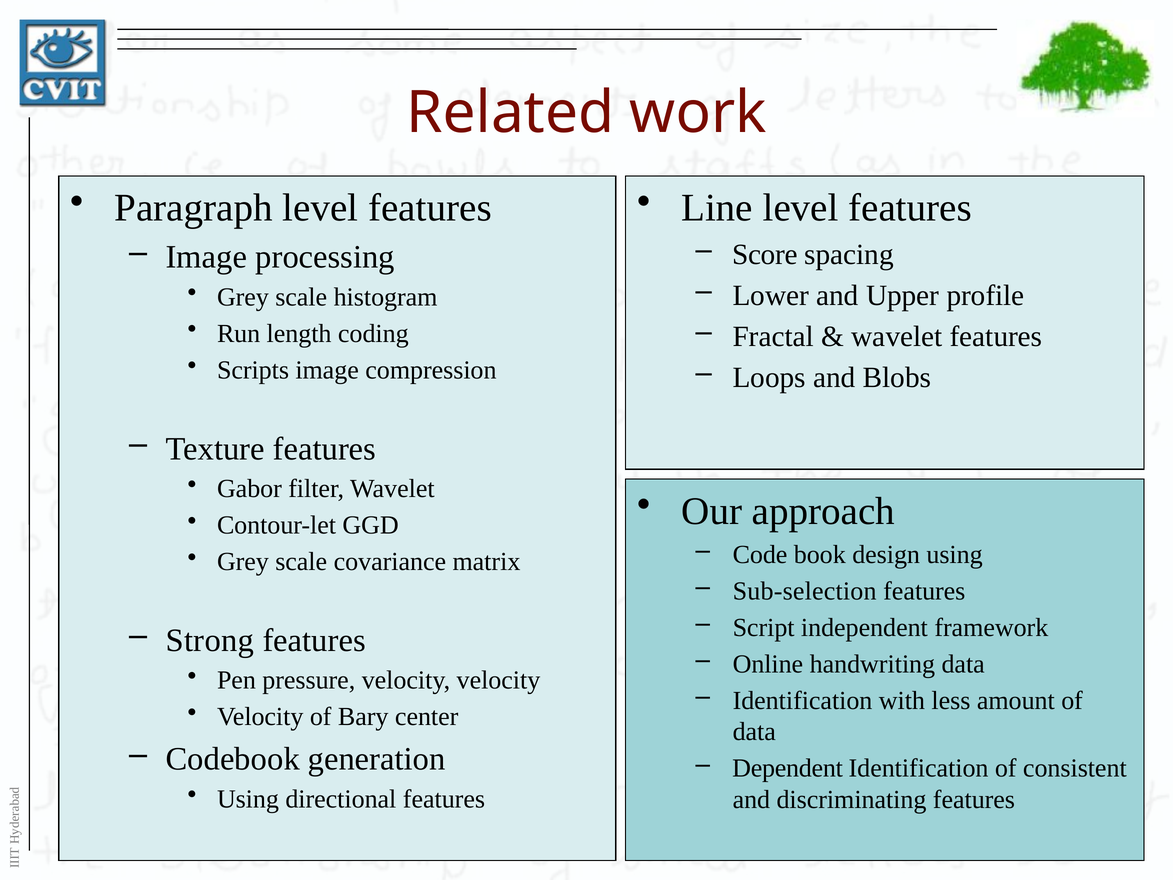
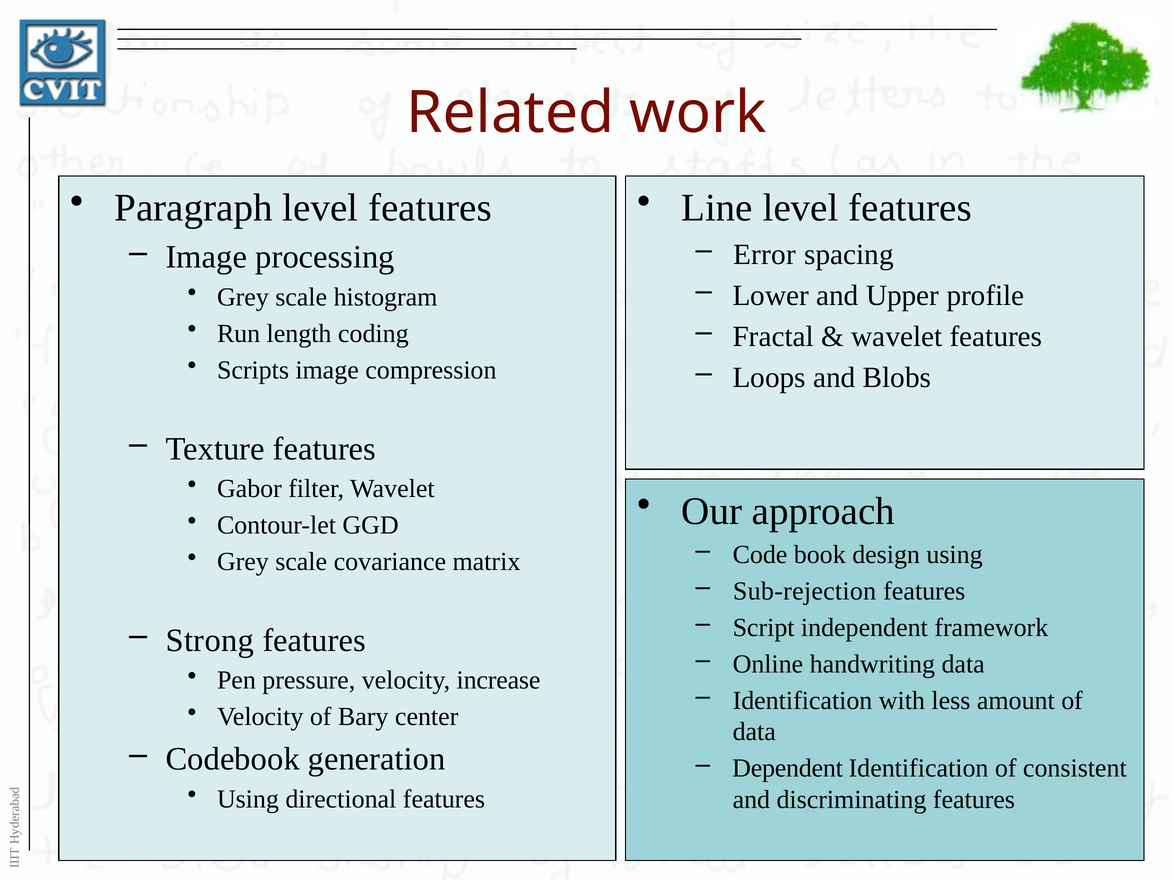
Score: Score -> Error
Sub-selection: Sub-selection -> Sub-rejection
velocity velocity: velocity -> increase
